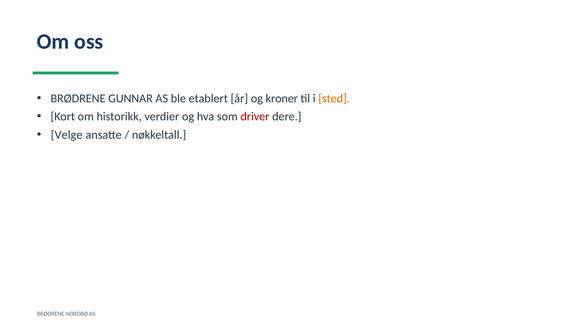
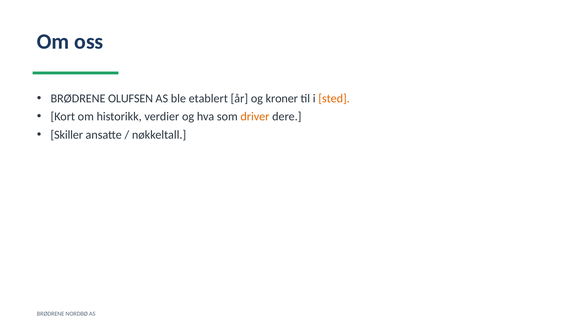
GUNNAR: GUNNAR -> OLUFSEN
driver colour: red -> orange
Velge: Velge -> Skiller
